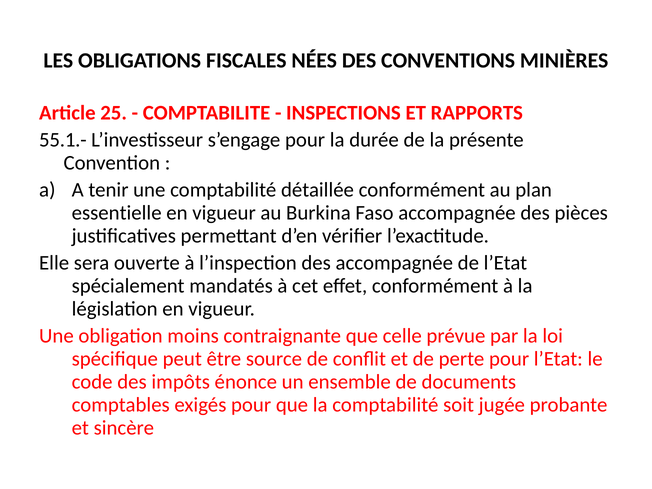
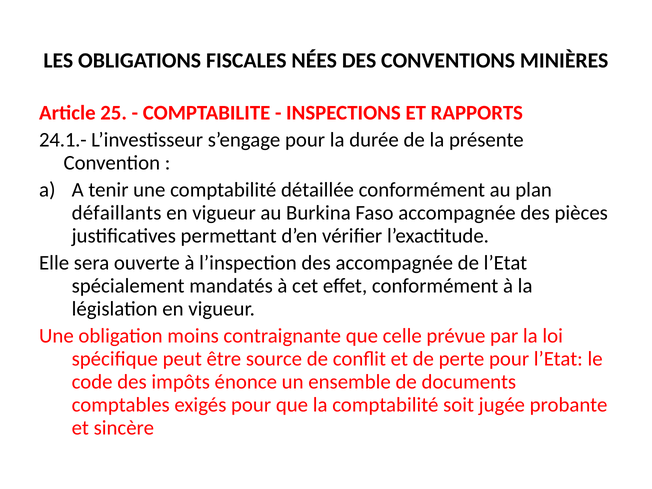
55.1.-: 55.1.- -> 24.1.-
essentielle: essentielle -> défaillants
